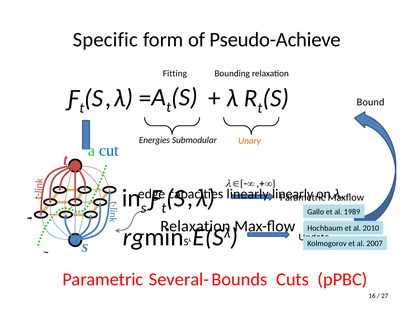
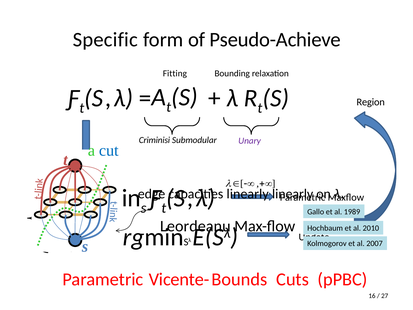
Bound: Bound -> Region
Energies: Energies -> Criminisi
Unary colour: orange -> purple
Relaxation at (195, 226): Relaxation -> Leordeanu
Several-: Several- -> Vicente-
